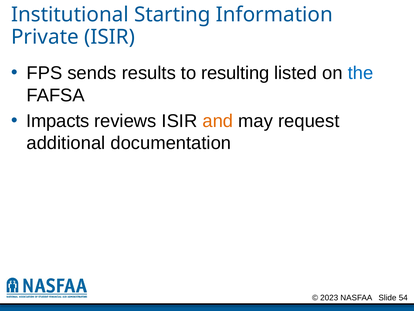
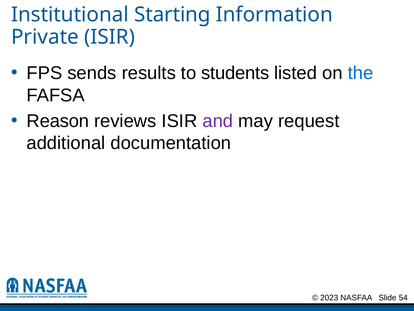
resulting: resulting -> students
Impacts: Impacts -> Reason
and colour: orange -> purple
